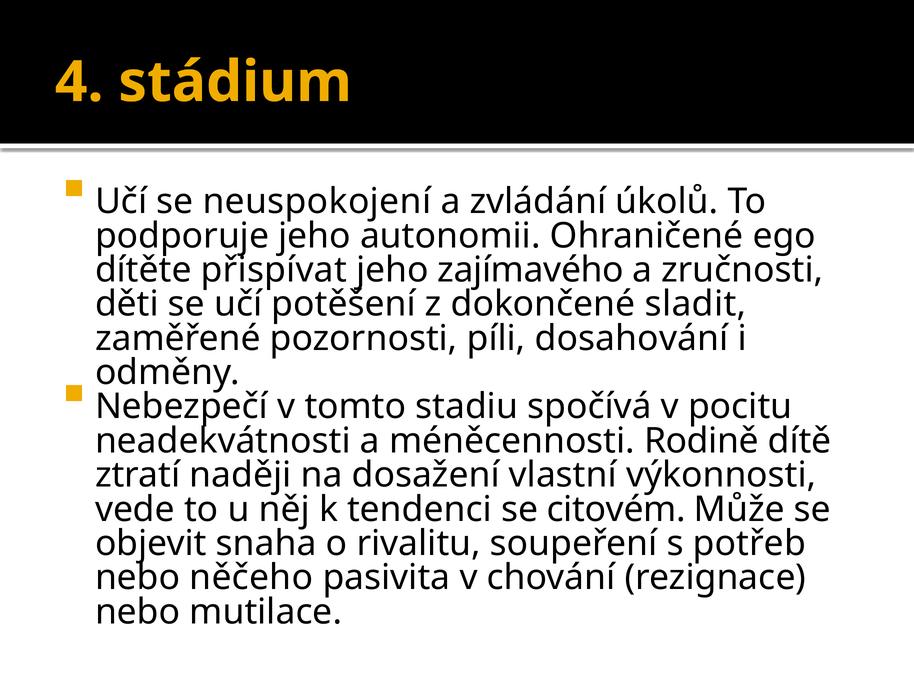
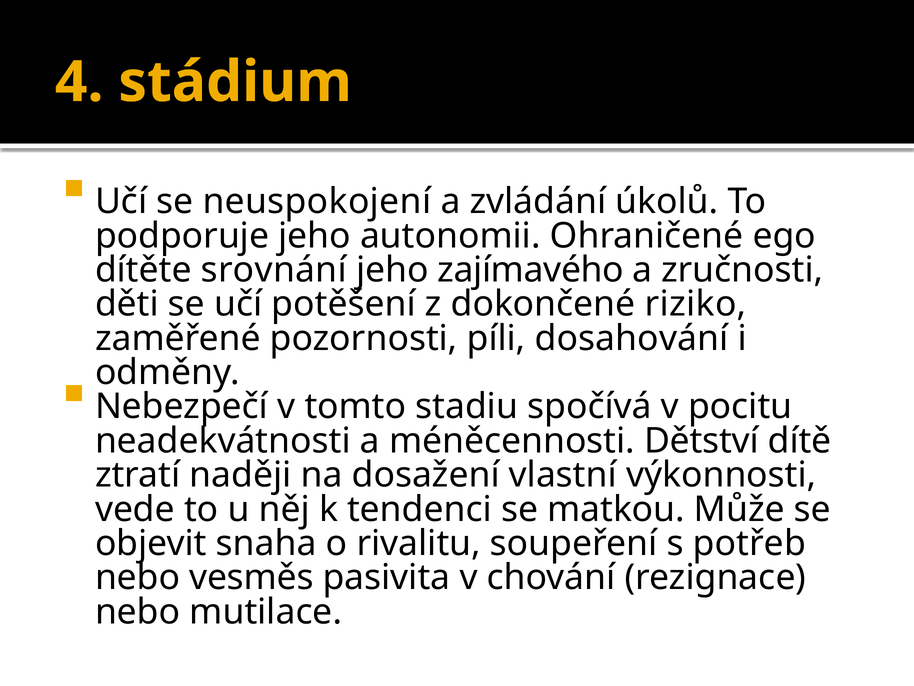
přispívat: přispívat -> srovnání
sladit: sladit -> riziko
Rodině: Rodině -> Dětství
citovém: citovém -> matkou
něčeho: něčeho -> vesměs
